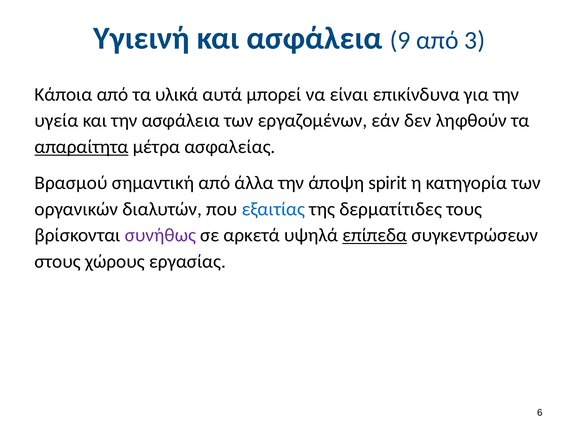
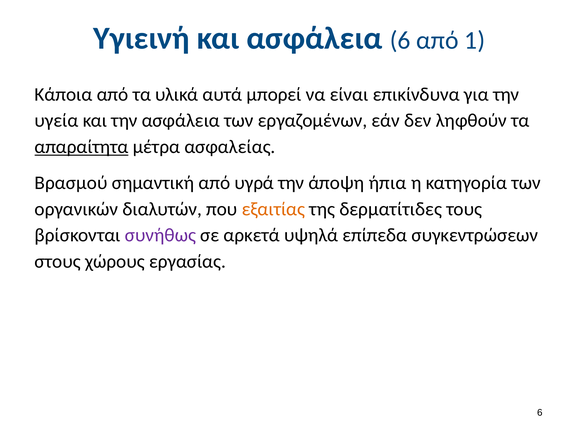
ασφάλεια 9: 9 -> 6
3: 3 -> 1
άλλα: άλλα -> υγρά
spirit: spirit -> ήπια
εξαιτίας colour: blue -> orange
επίπεδα underline: present -> none
